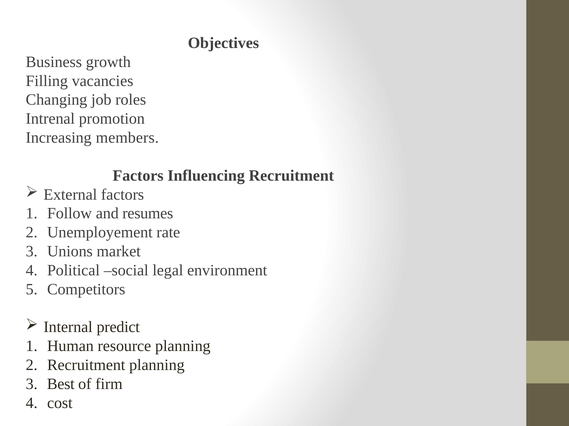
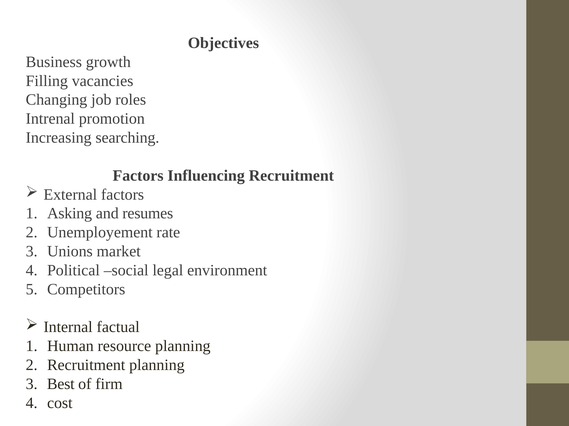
members: members -> searching
Follow: Follow -> Asking
predict: predict -> factual
